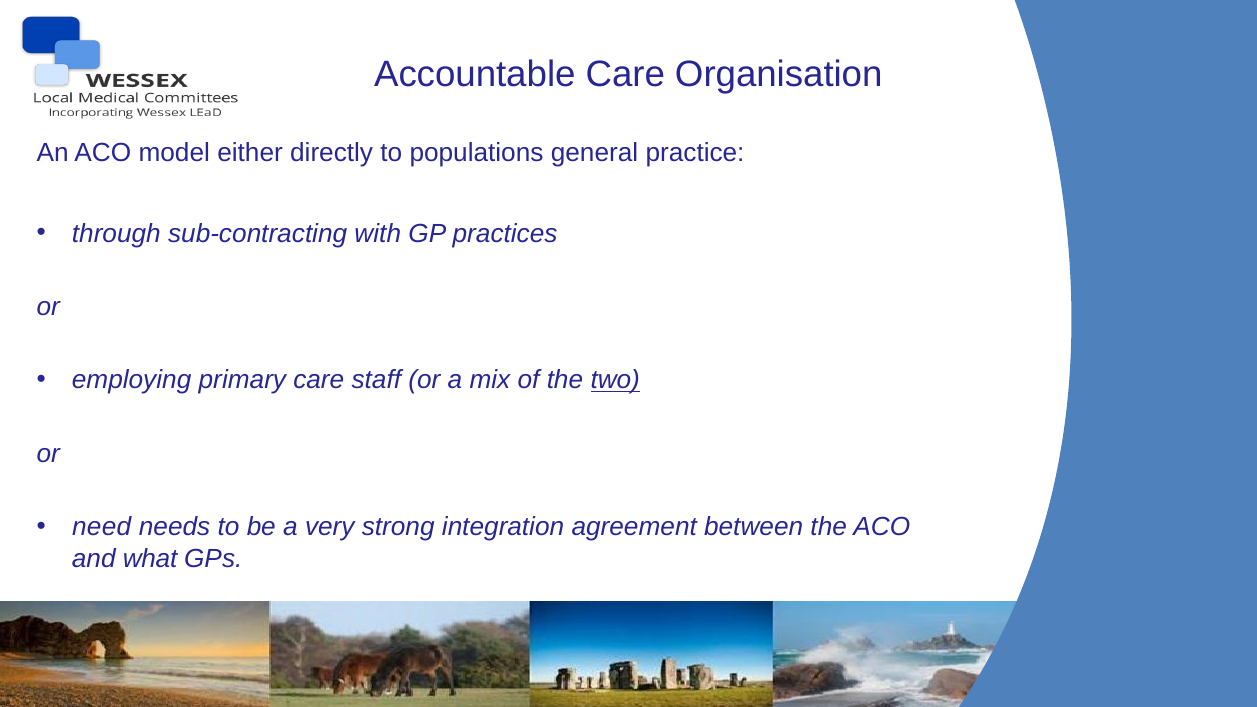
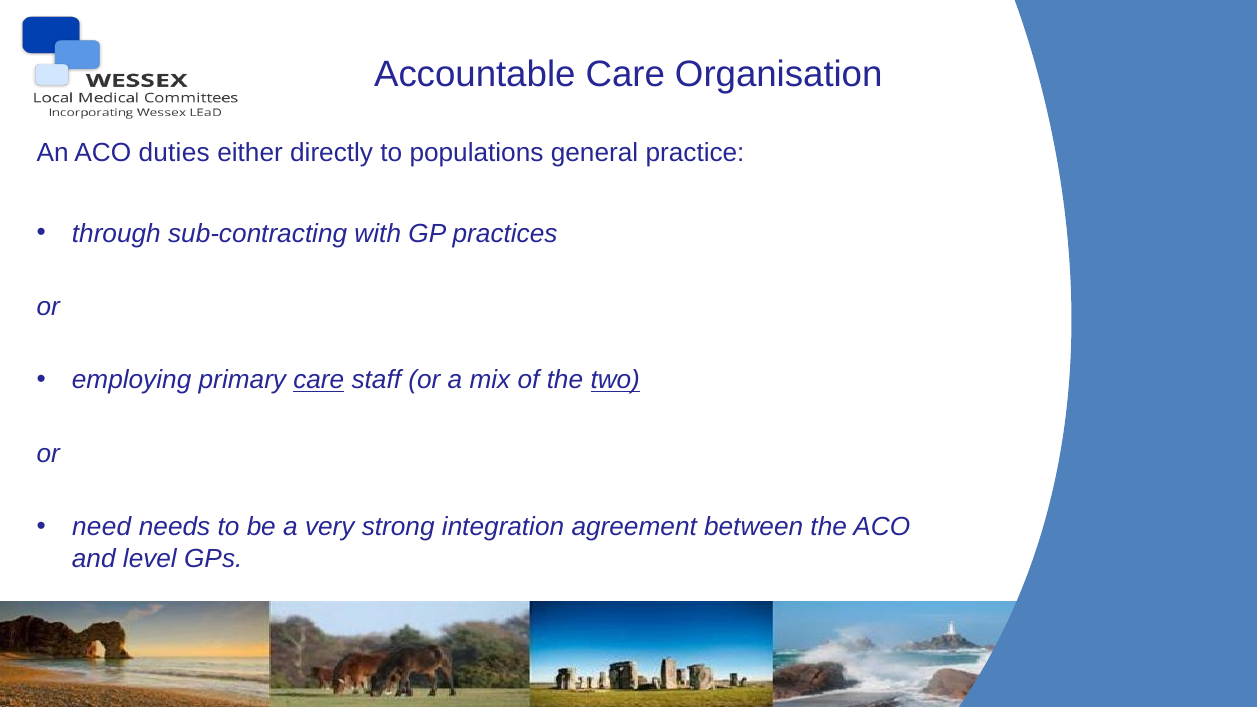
model: model -> duties
care at (319, 380) underline: none -> present
what: what -> level
